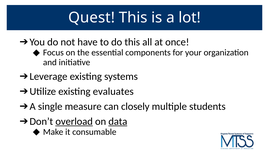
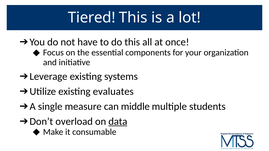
Quest: Quest -> Tiered
closely: closely -> middle
overload underline: present -> none
